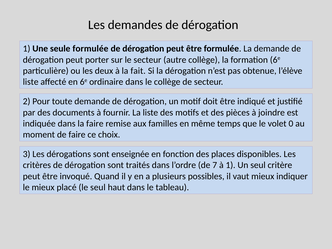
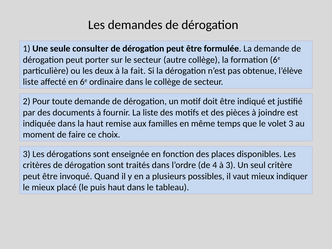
seule formulée: formulée -> consulter
la faire: faire -> haut
volet 0: 0 -> 3
7: 7 -> 4
à 1: 1 -> 3
le seul: seul -> puis
